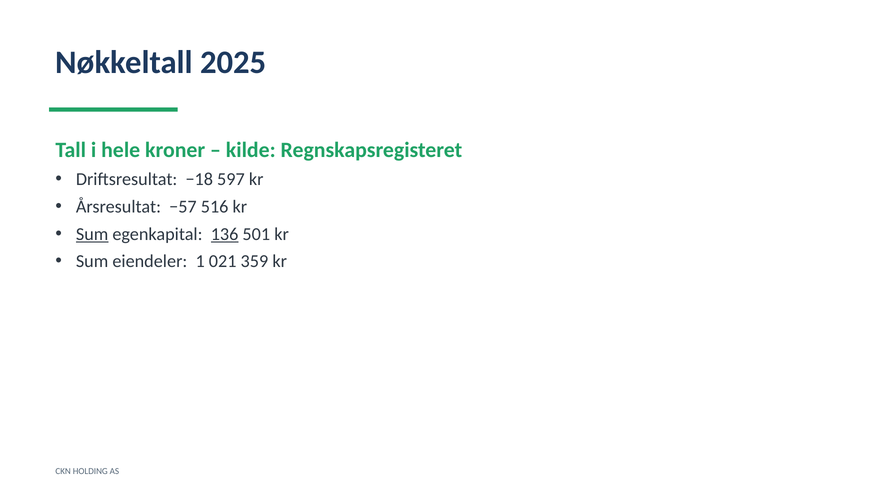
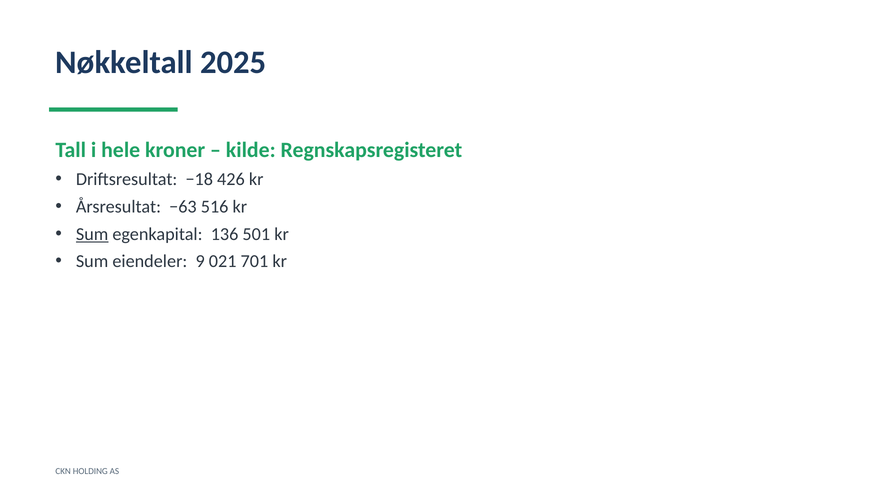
597: 597 -> 426
−57: −57 -> −63
136 underline: present -> none
1: 1 -> 9
359: 359 -> 701
